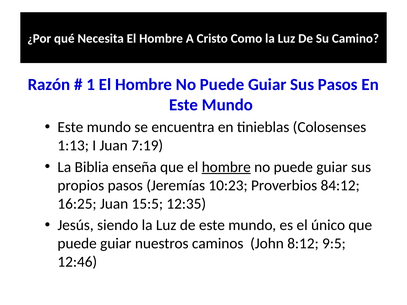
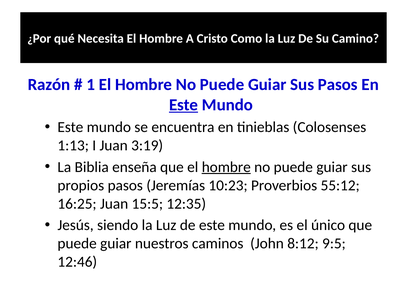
Este at (184, 105) underline: none -> present
7:19: 7:19 -> 3:19
84:12: 84:12 -> 55:12
